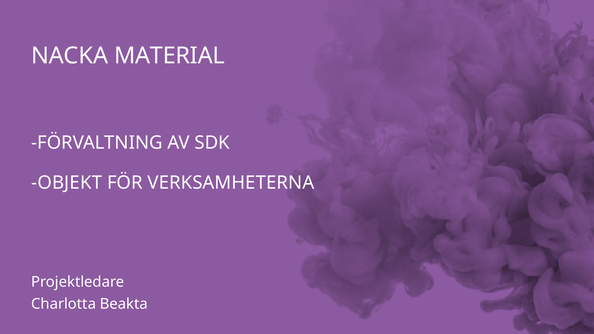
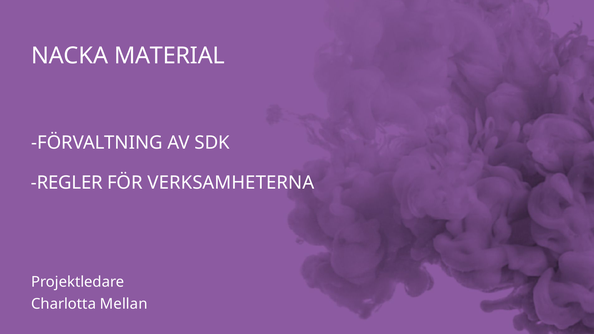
OBJEKT: OBJEKT -> REGLER
Beakta: Beakta -> Mellan
